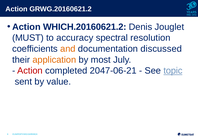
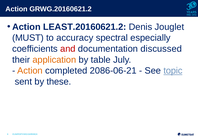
WHICH.20160621.2: WHICH.20160621.2 -> LEAST.20160621.2
resolution: resolution -> especially
and colour: orange -> red
most: most -> table
Action at (30, 71) colour: red -> orange
2047-06-21: 2047-06-21 -> 2086-06-21
value: value -> these
